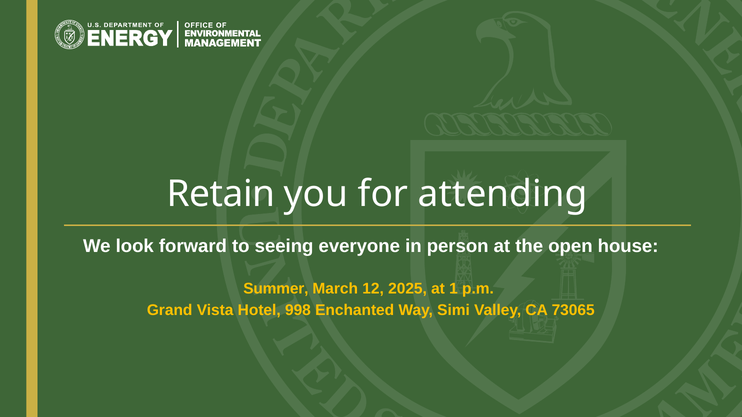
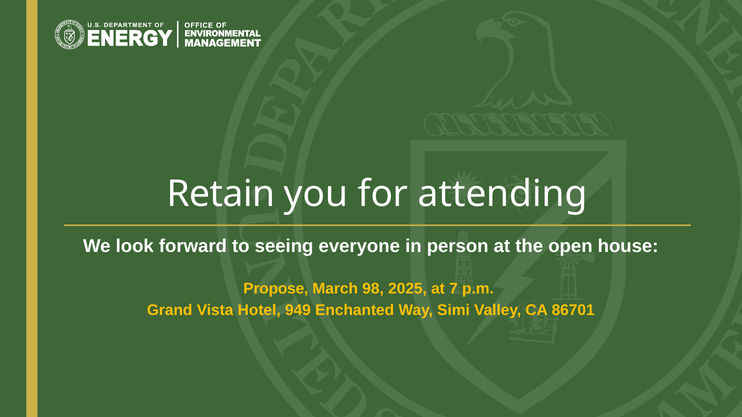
Summer: Summer -> Propose
12: 12 -> 98
1: 1 -> 7
998: 998 -> 949
73065: 73065 -> 86701
